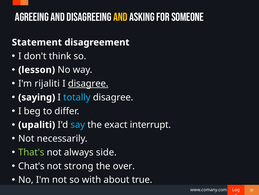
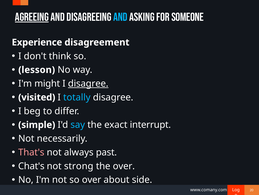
Agreeing underline: none -> present
and at (120, 17) colour: yellow -> light blue
Statement: Statement -> Experience
rijaliti: rijaliti -> might
saying: saying -> visited
upaliti: upaliti -> simple
That's colour: light green -> pink
side: side -> past
so with: with -> over
true: true -> side
